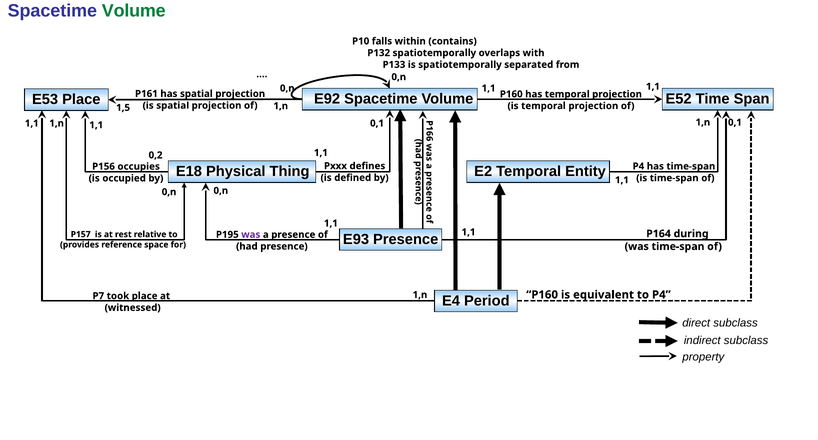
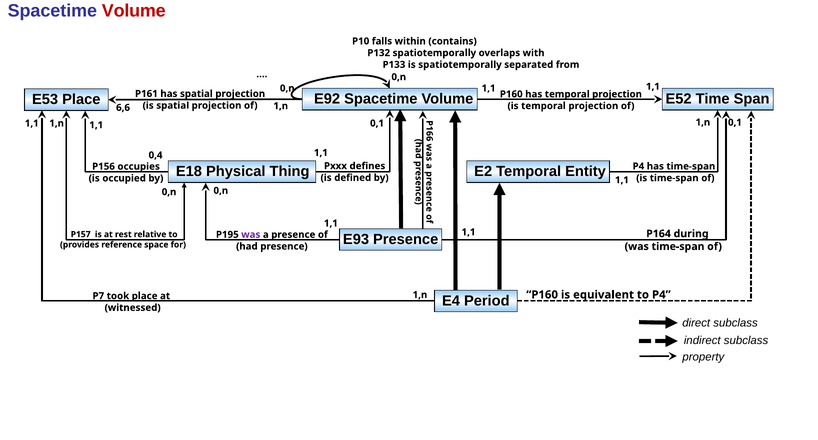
Volume at (134, 11) colour: green -> red
1,5: 1,5 -> 6,6
0,2: 0,2 -> 0,4
